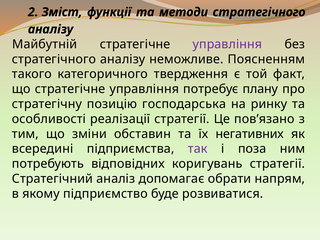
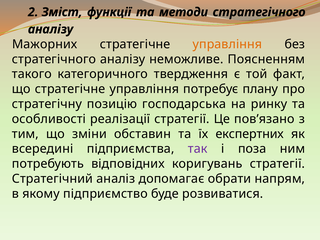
Майбутній: Майбутній -> Мажорних
управління at (227, 44) colour: purple -> orange
негативних: негативних -> експертних
